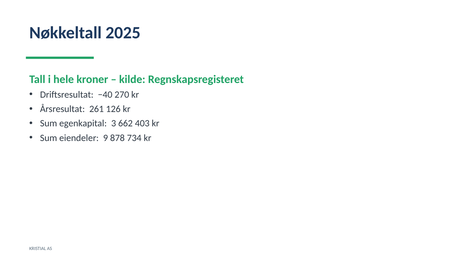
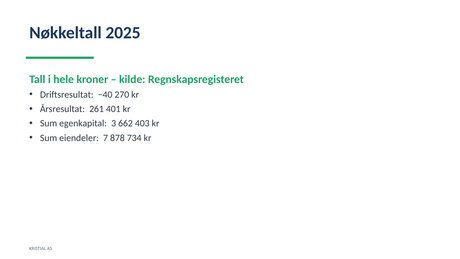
126: 126 -> 401
9: 9 -> 7
